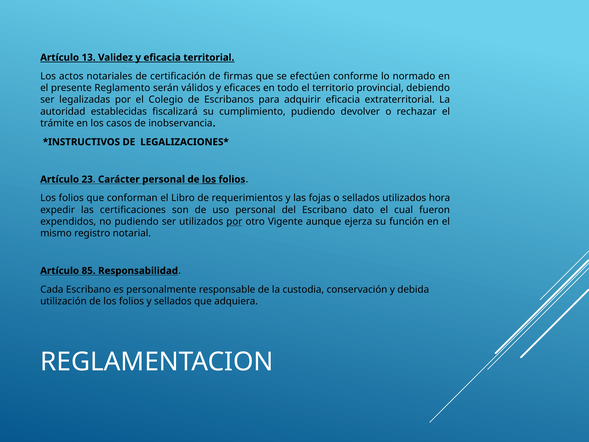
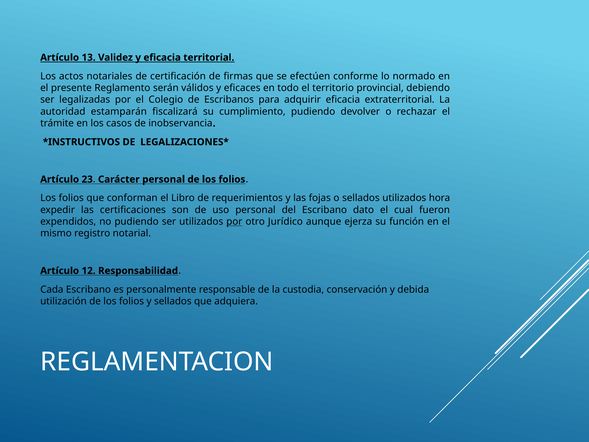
establecidas: establecidas -> estamparán
los at (209, 179) underline: present -> none
Vigente: Vigente -> Jurídico
85: 85 -> 12
